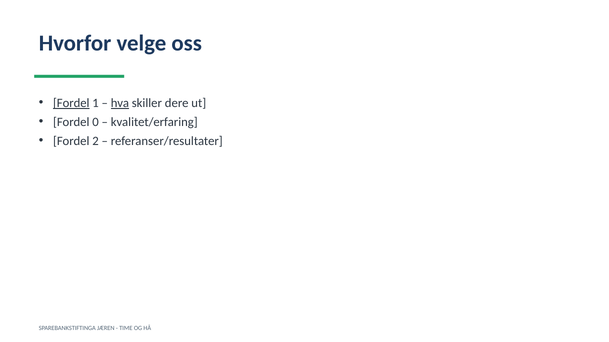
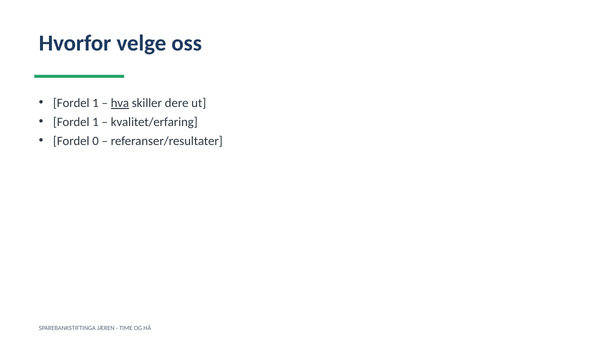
Fordel at (71, 103) underline: present -> none
0 at (95, 122): 0 -> 1
2: 2 -> 0
